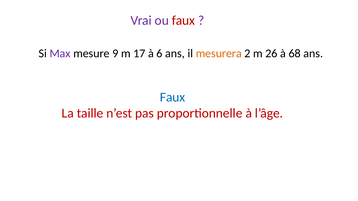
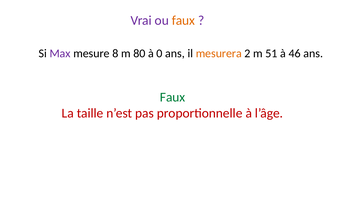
faux at (183, 20) colour: red -> orange
9: 9 -> 8
17: 17 -> 80
6: 6 -> 0
26: 26 -> 51
68: 68 -> 46
Faux at (173, 97) colour: blue -> green
